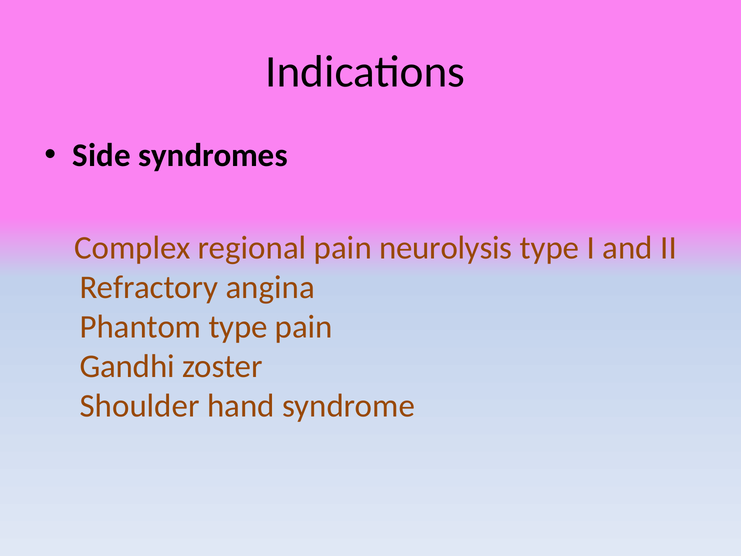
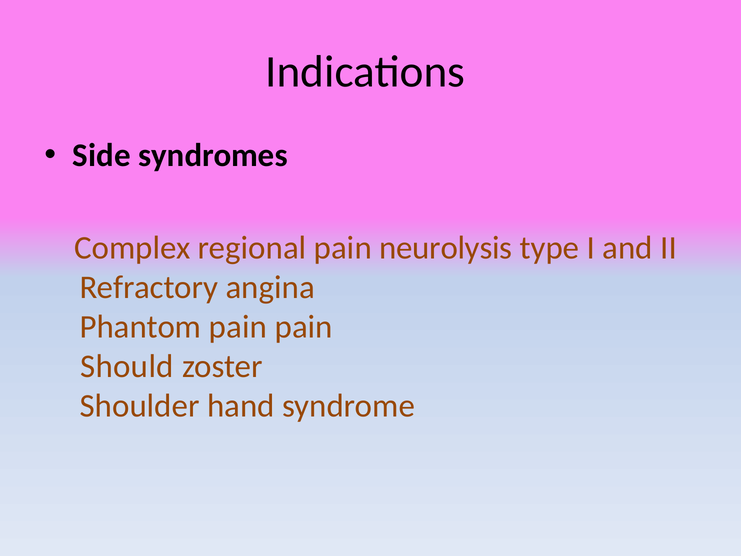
Phantom type: type -> pain
Gandhi: Gandhi -> Should
